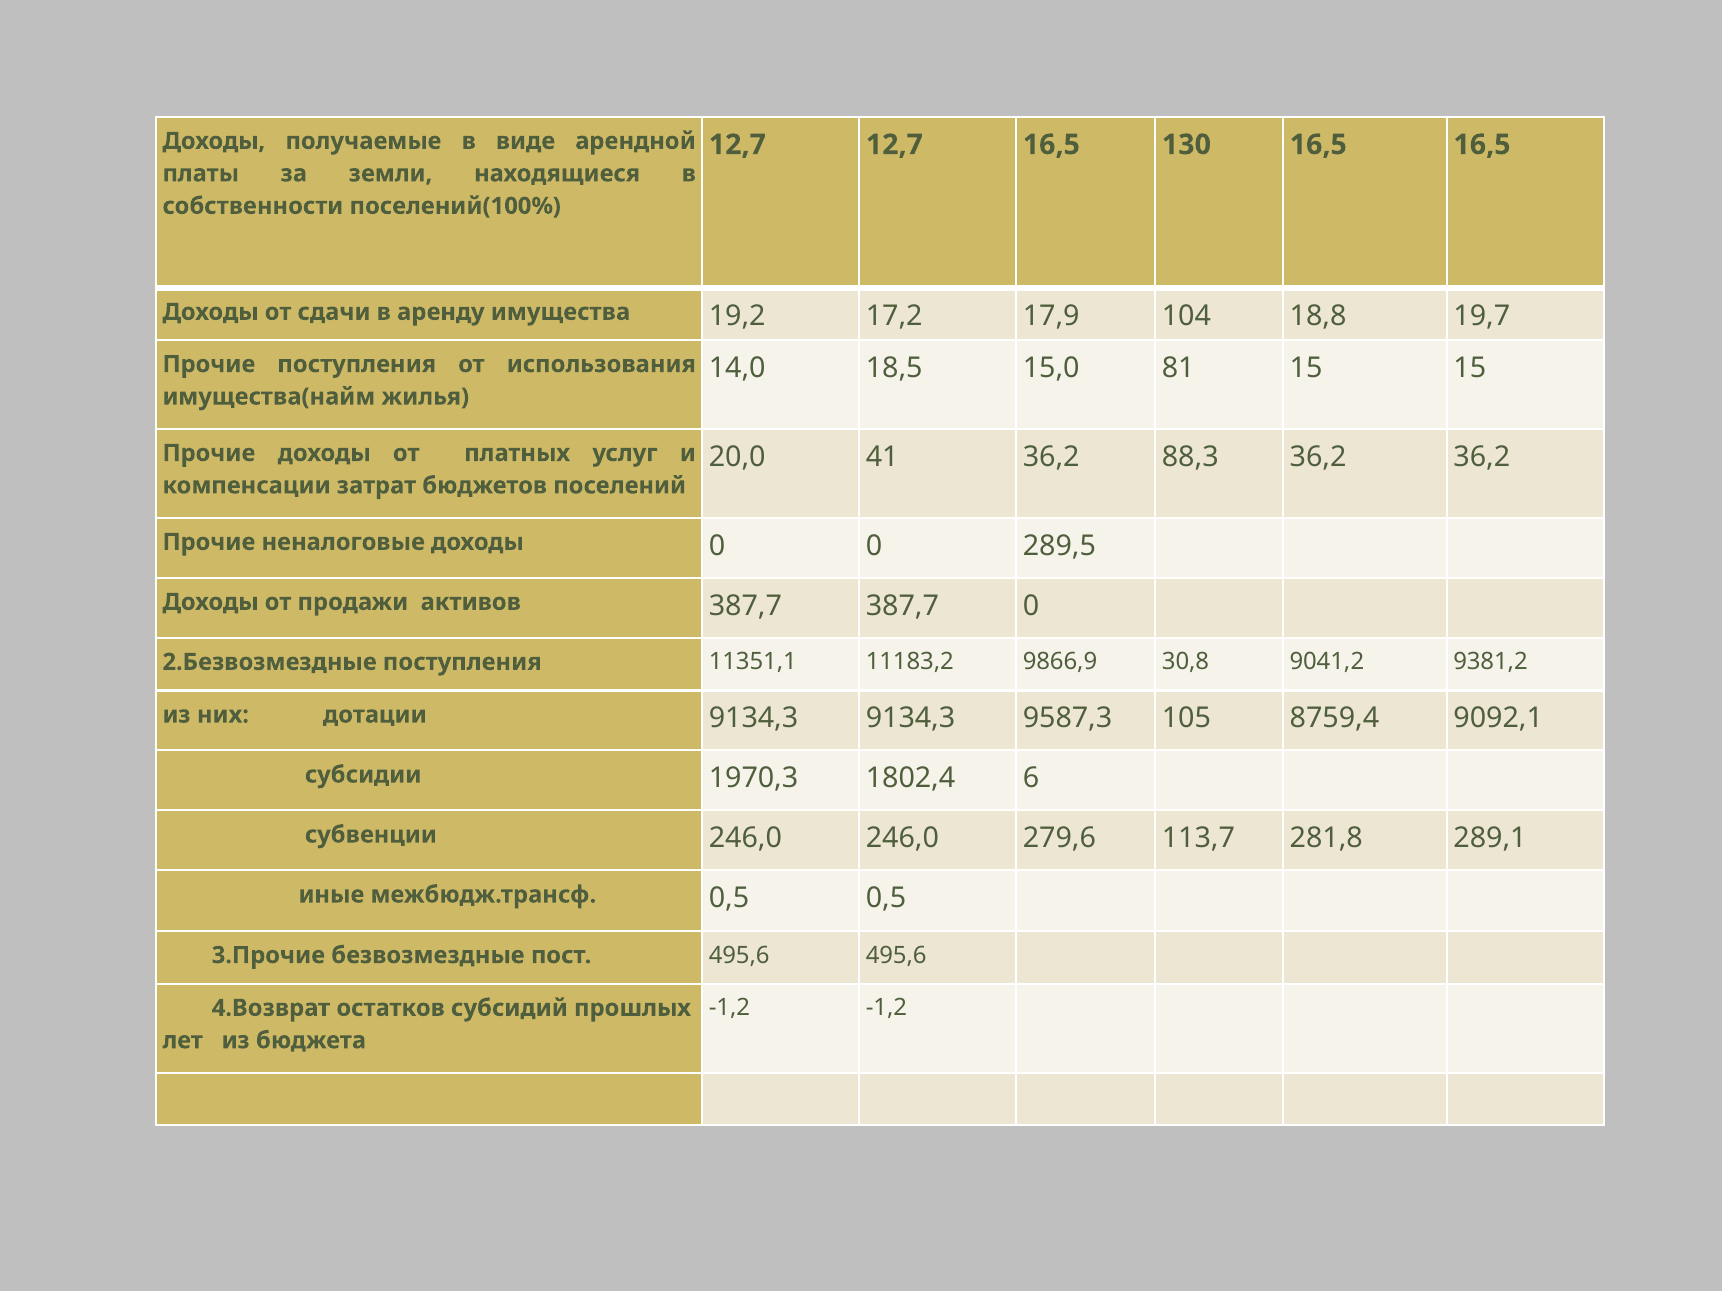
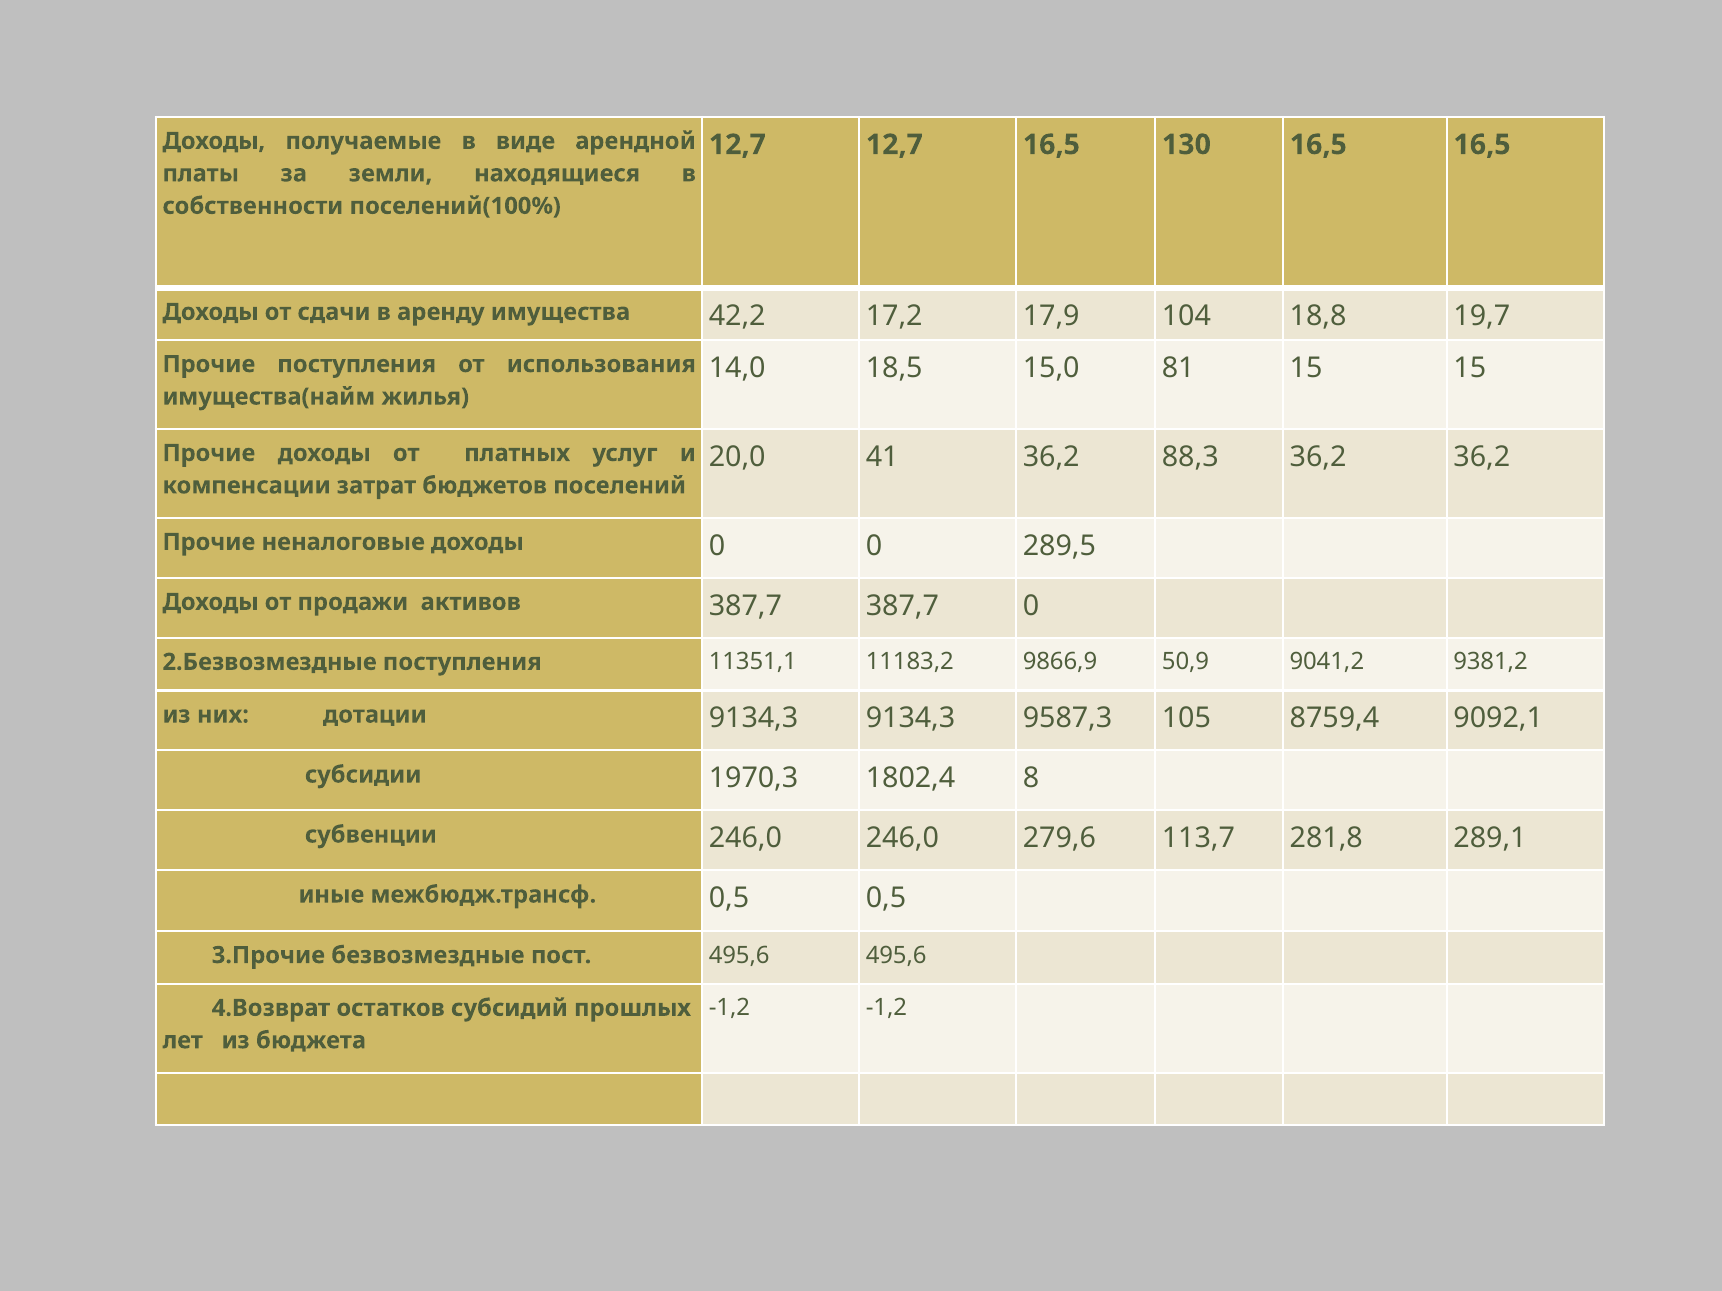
19,2: 19,2 -> 42,2
30,8: 30,8 -> 50,9
6: 6 -> 8
